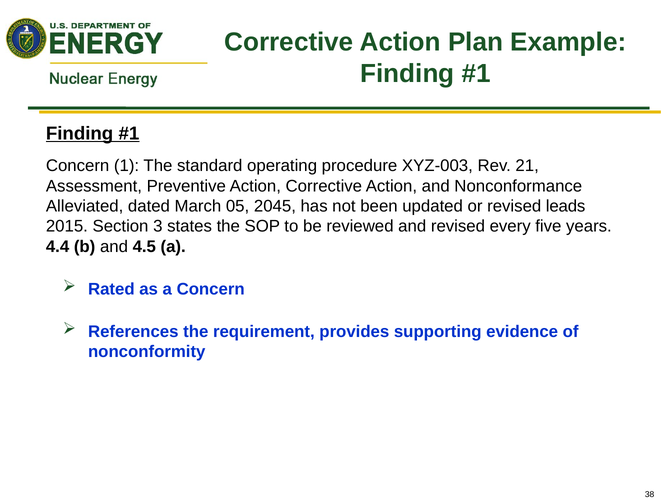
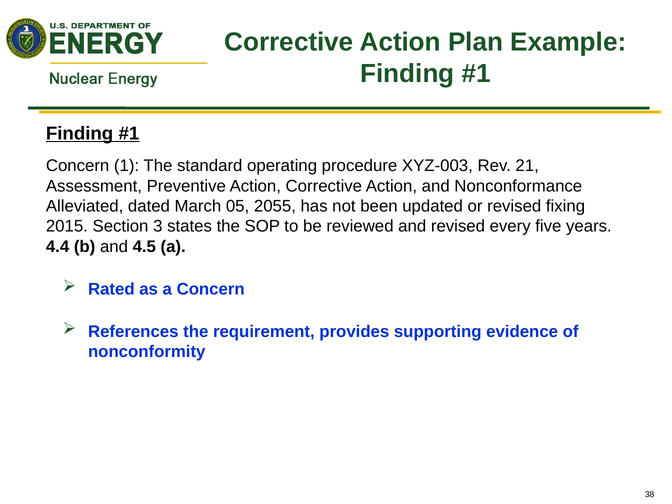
2045: 2045 -> 2055
leads: leads -> fixing
